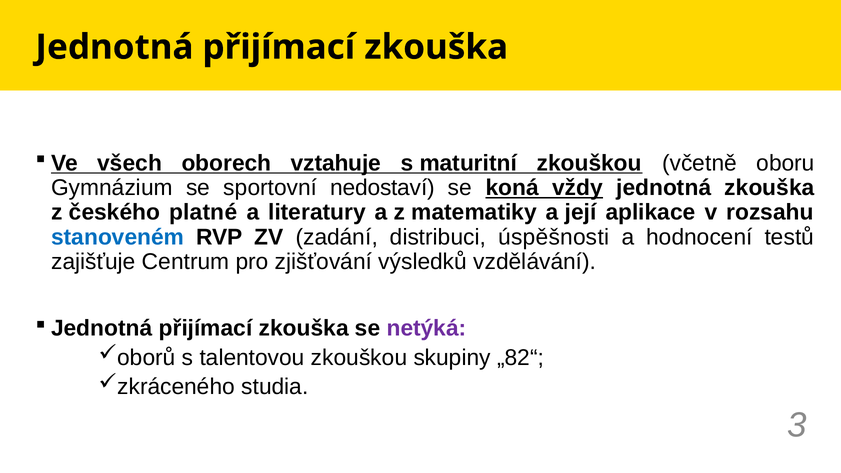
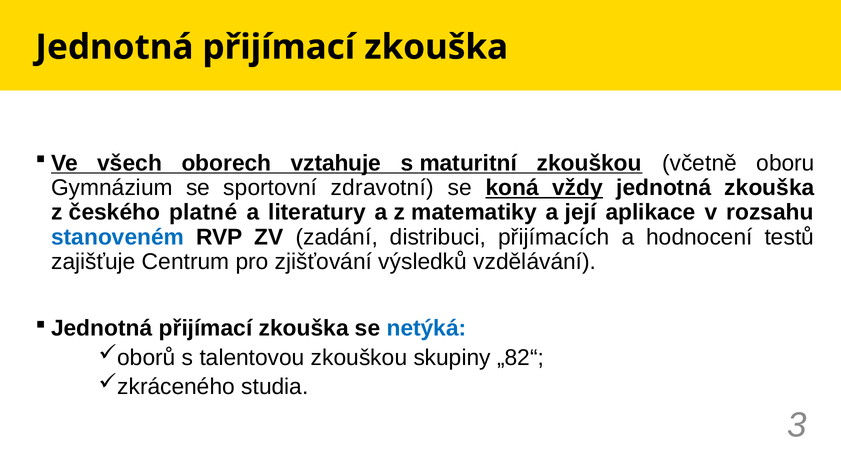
nedostaví: nedostaví -> zdravotní
úspěšnosti: úspěšnosti -> přijímacích
netýká colour: purple -> blue
